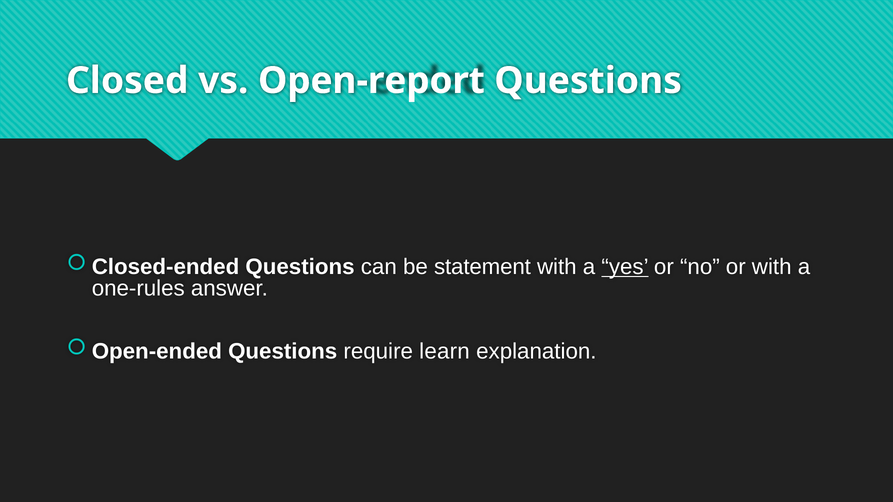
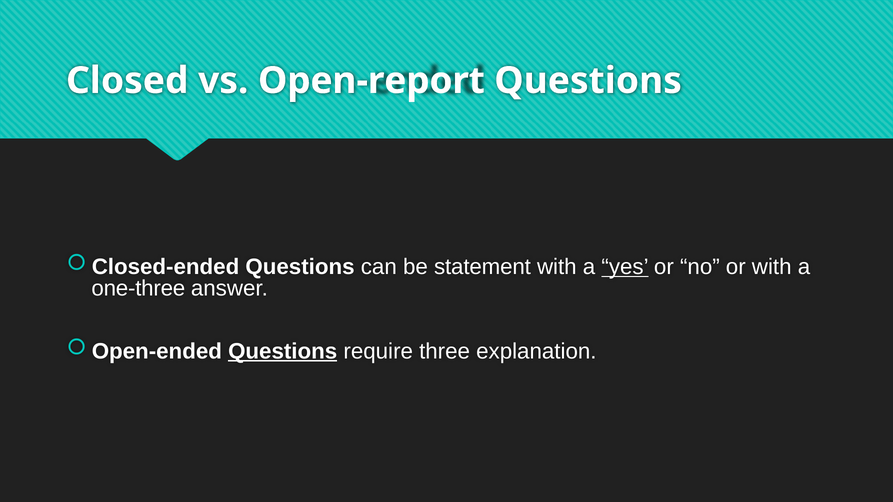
one-rules: one-rules -> one-three
Questions at (283, 351) underline: none -> present
learn: learn -> three
